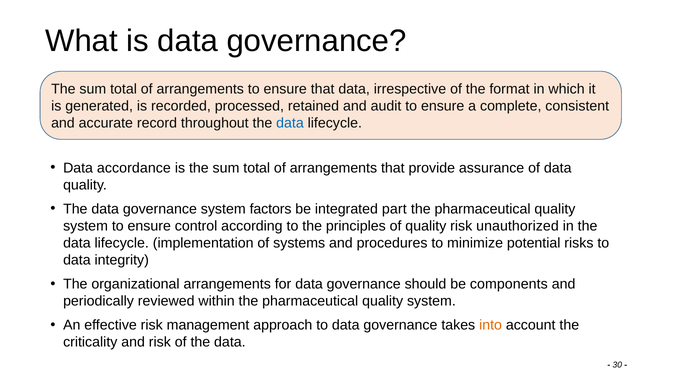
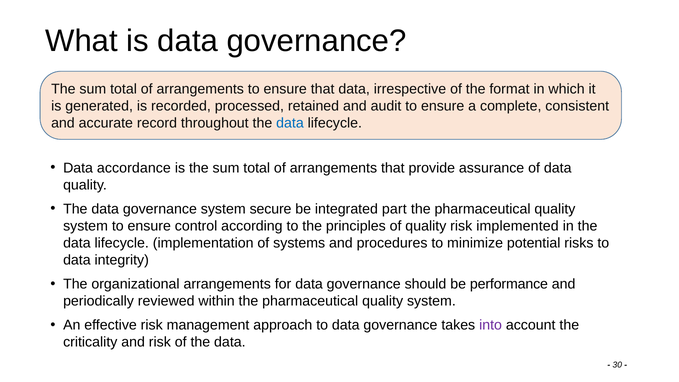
factors: factors -> secure
unauthorized: unauthorized -> implemented
components: components -> performance
into colour: orange -> purple
